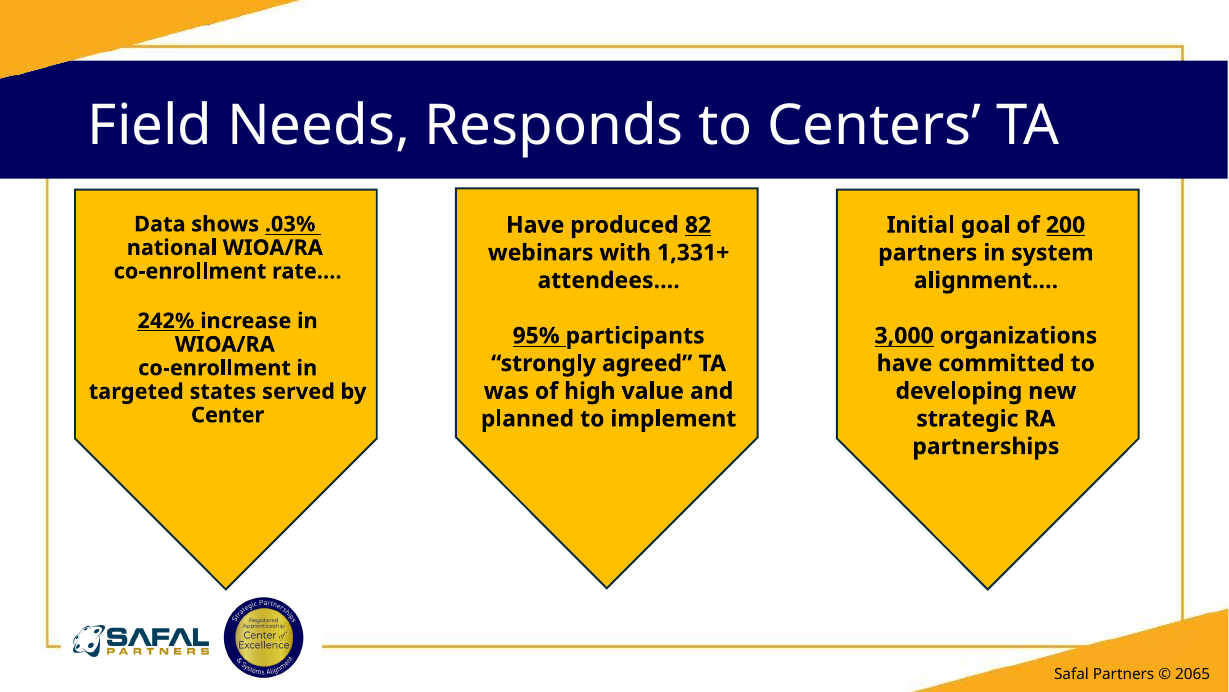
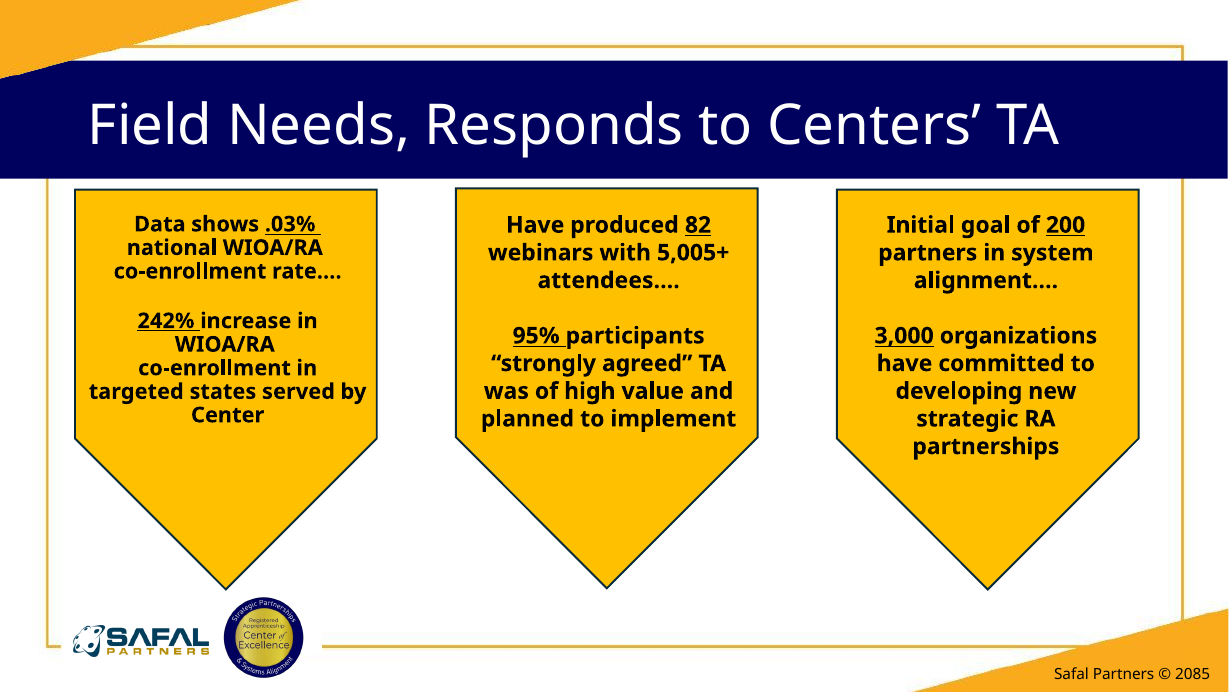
1,331+: 1,331+ -> 5,005+
2065: 2065 -> 2085
